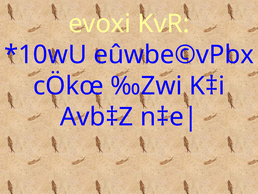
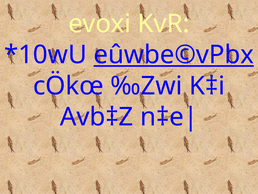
eûwbe©vPbx underline: none -> present
